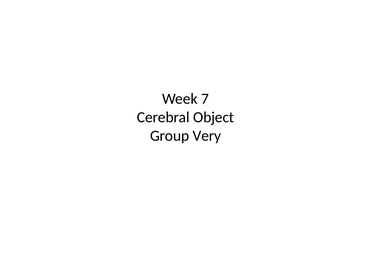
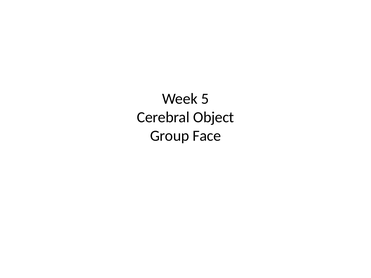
7: 7 -> 5
Very: Very -> Face
